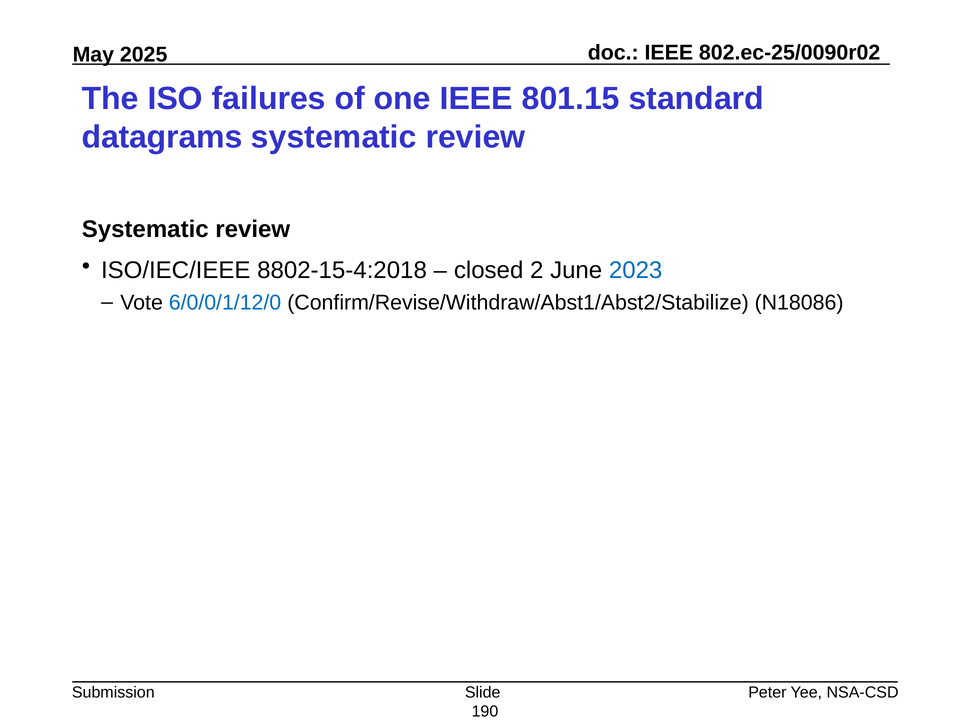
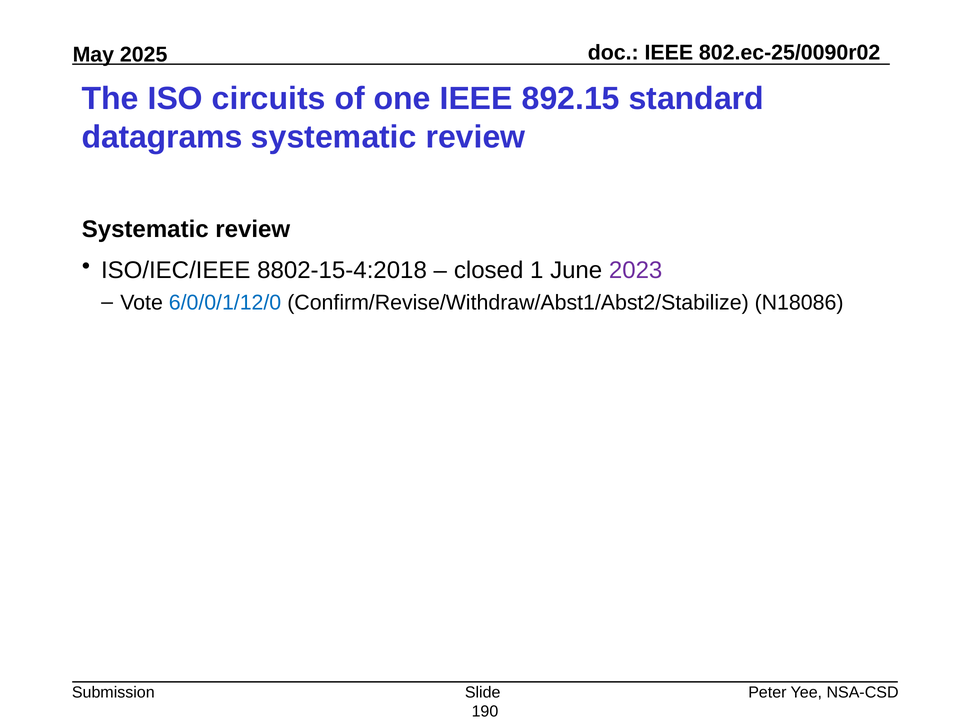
failures: failures -> circuits
801.15: 801.15 -> 892.15
2: 2 -> 1
2023 colour: blue -> purple
